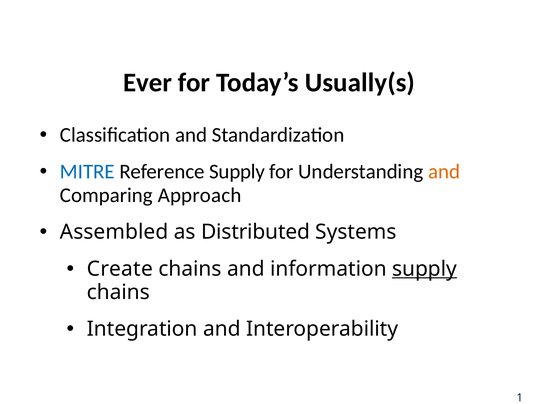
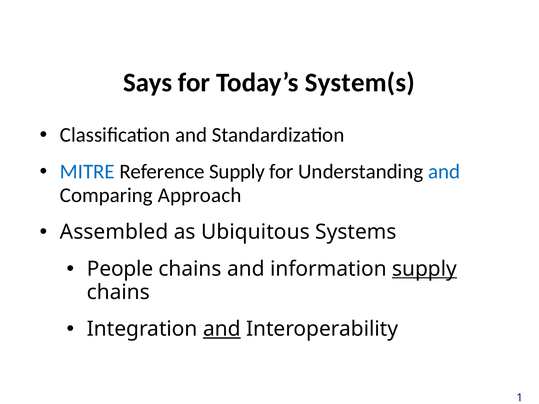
Ever: Ever -> Says
Usually(s: Usually(s -> System(s
and at (444, 172) colour: orange -> blue
Distributed: Distributed -> Ubiquitous
Create: Create -> People
and at (222, 329) underline: none -> present
